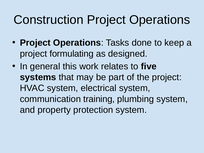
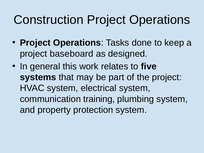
formulating: formulating -> baseboard
